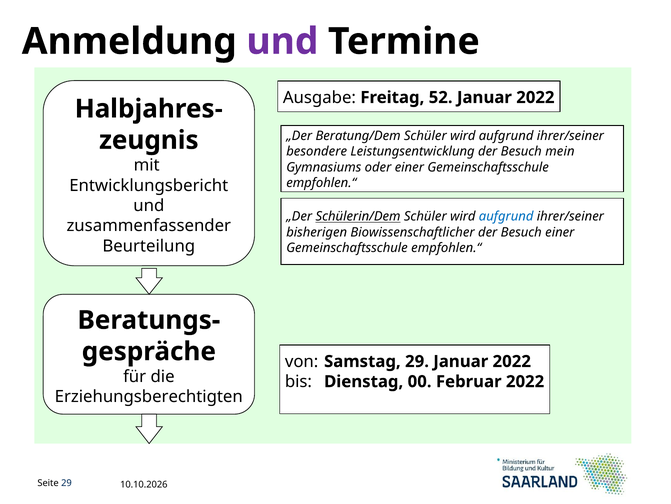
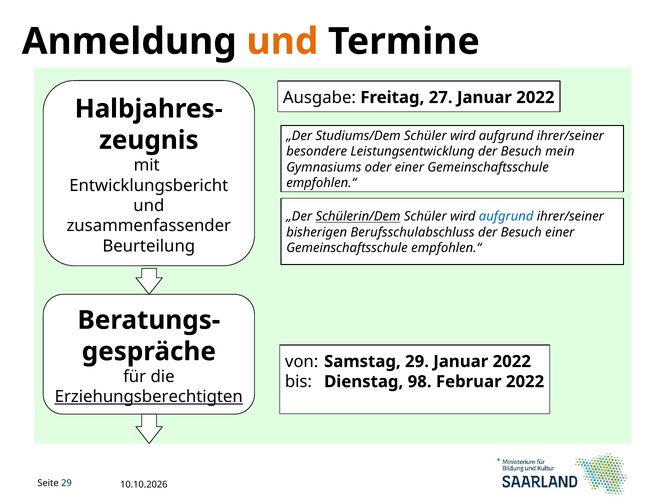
und at (282, 41) colour: purple -> orange
52: 52 -> 27
Beratung/Dem: Beratung/Dem -> Studiums/Dem
Biowissenschaftlicher: Biowissenschaftlicher -> Berufsschulabschluss
00: 00 -> 98
Erziehungsberechtigten underline: none -> present
